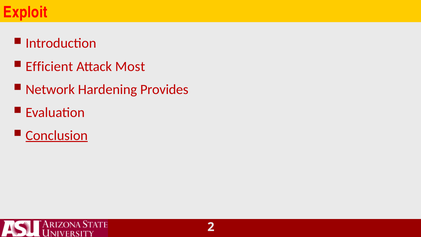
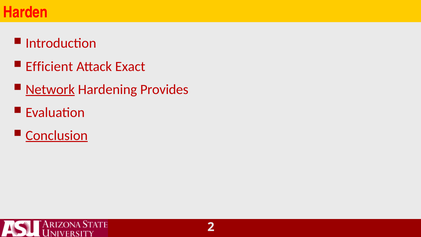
Exploit: Exploit -> Harden
Most: Most -> Exact
Network underline: none -> present
